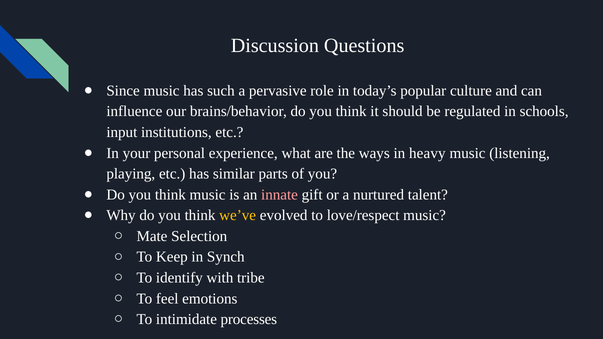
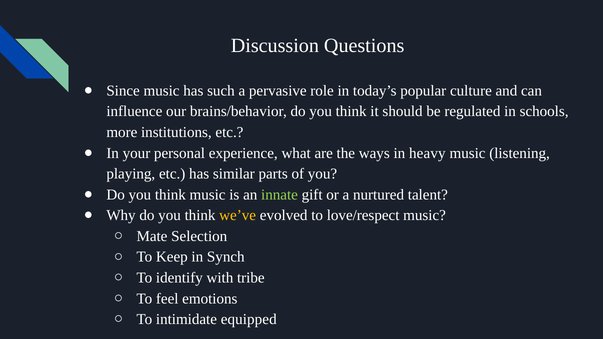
input: input -> more
innate colour: pink -> light green
processes: processes -> equipped
